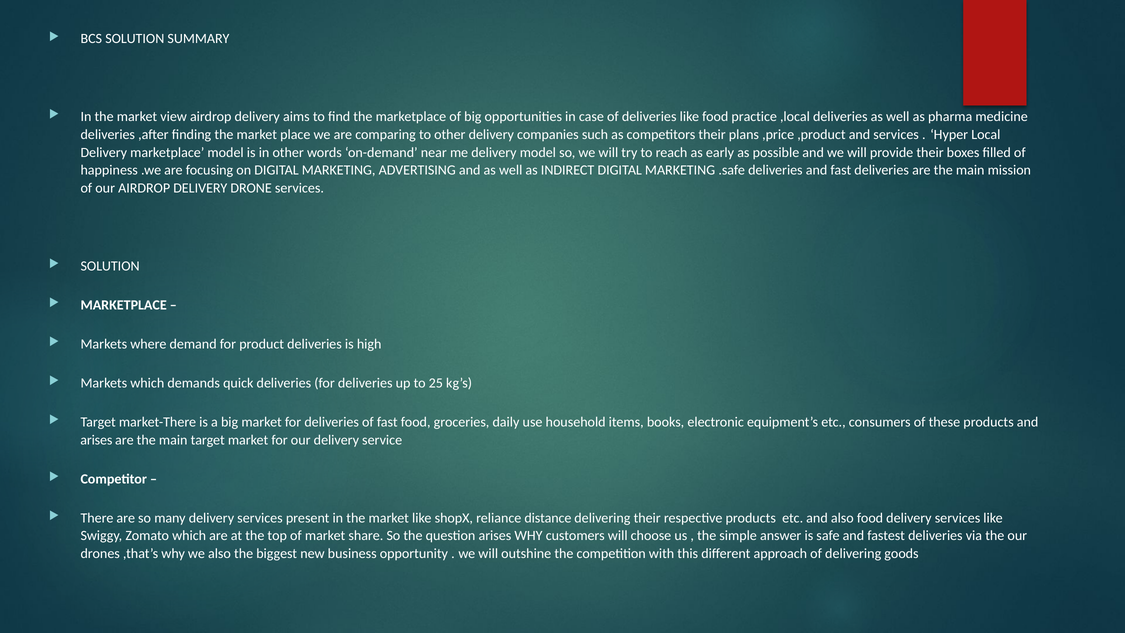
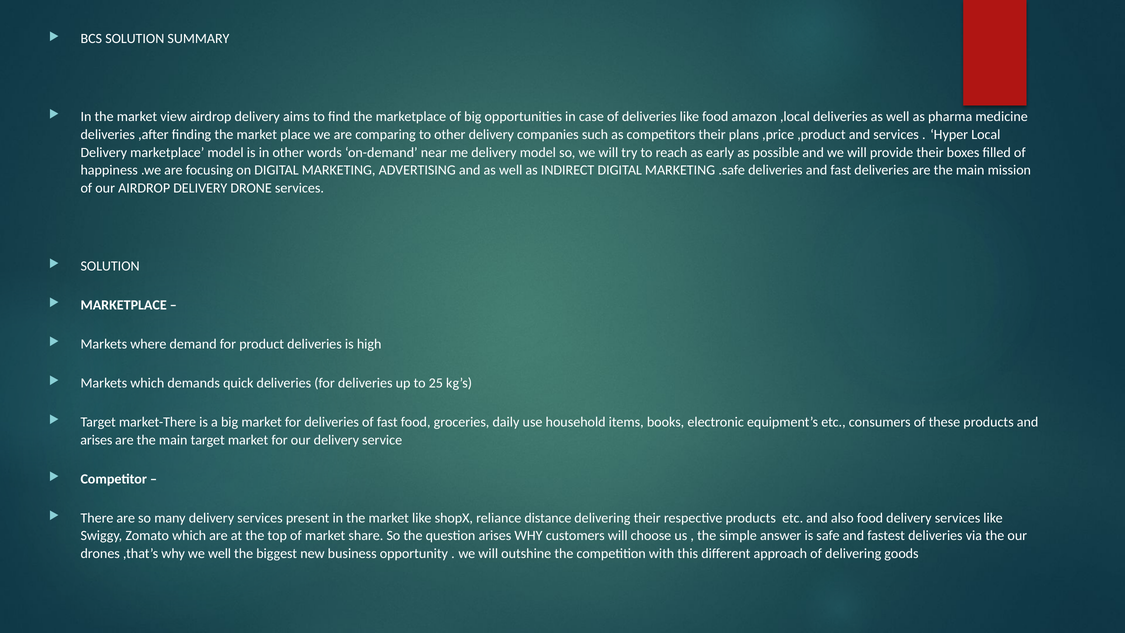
practice: practice -> amazon
we also: also -> well
